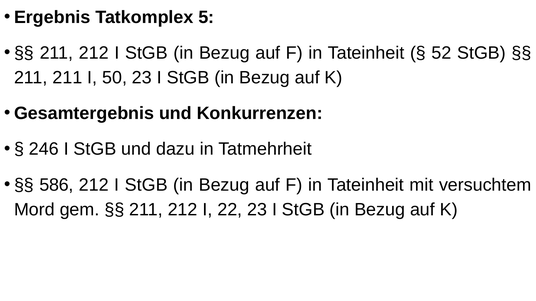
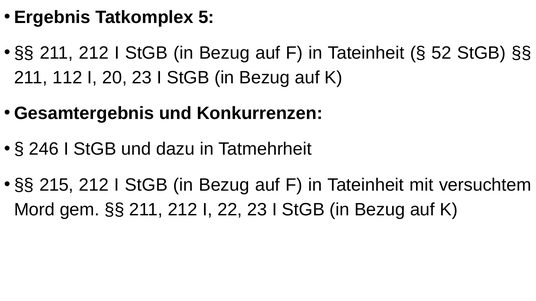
211 211: 211 -> 112
50: 50 -> 20
586: 586 -> 215
